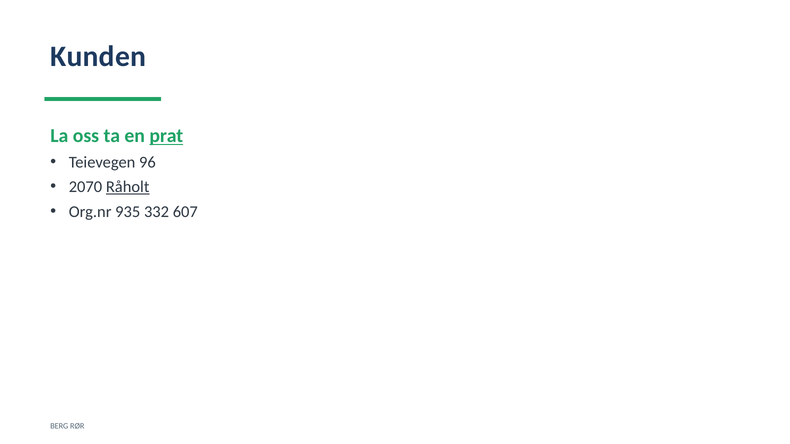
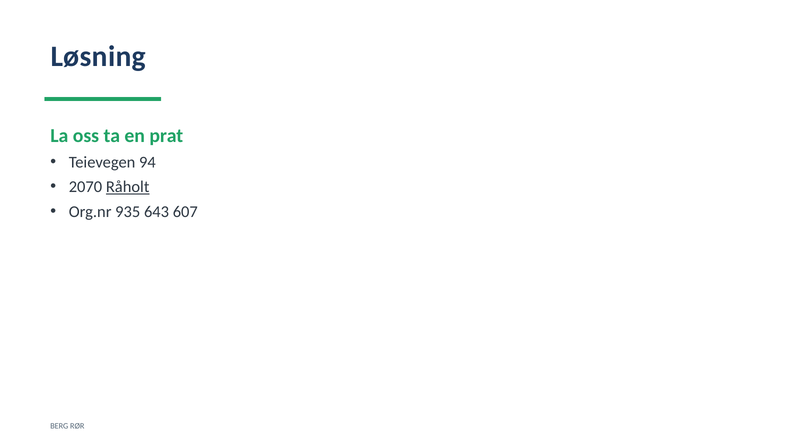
Kunden: Kunden -> Løsning
prat underline: present -> none
96: 96 -> 94
332: 332 -> 643
